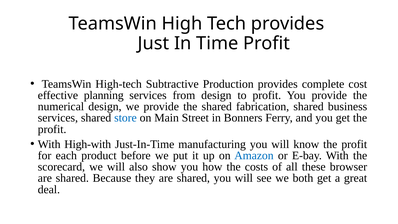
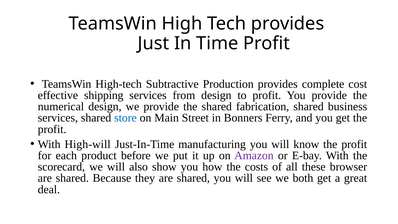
planning: planning -> shipping
High-with: High-with -> High-will
Amazon colour: blue -> purple
